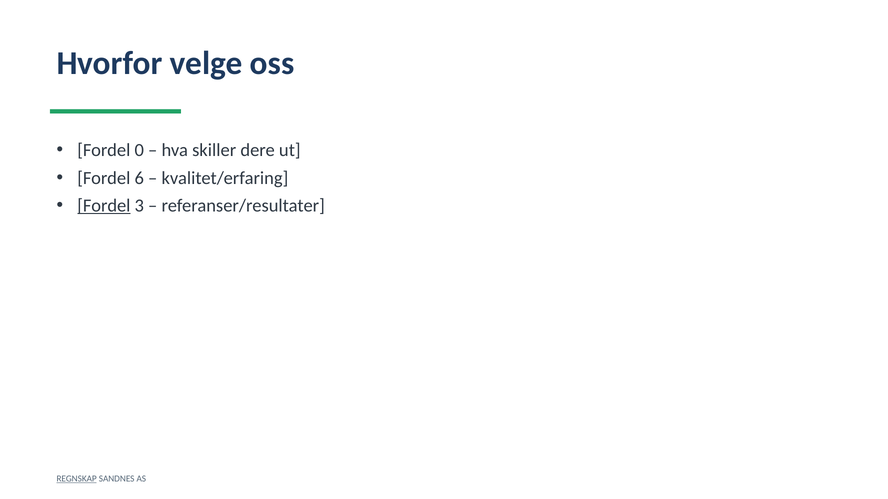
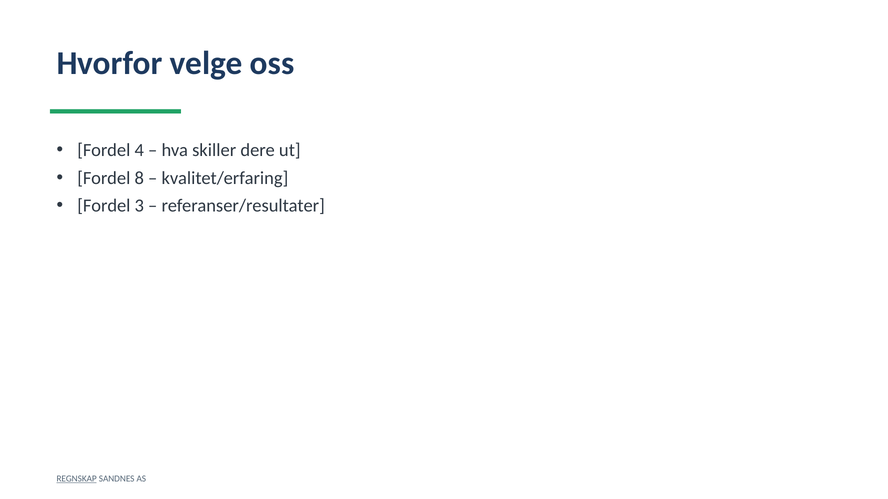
0: 0 -> 4
6: 6 -> 8
Fordel at (104, 206) underline: present -> none
